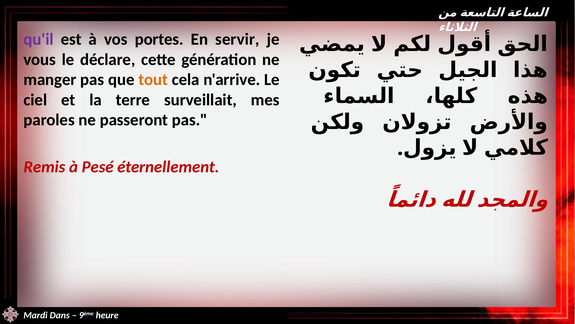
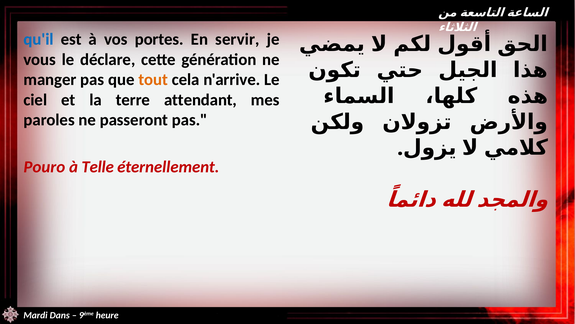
qu'il colour: purple -> blue
surveillait: surveillait -> attendant
Remis: Remis -> Pouro
Pesé: Pesé -> Telle
